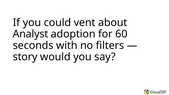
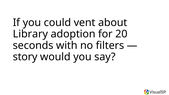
Analyst: Analyst -> Library
60: 60 -> 20
